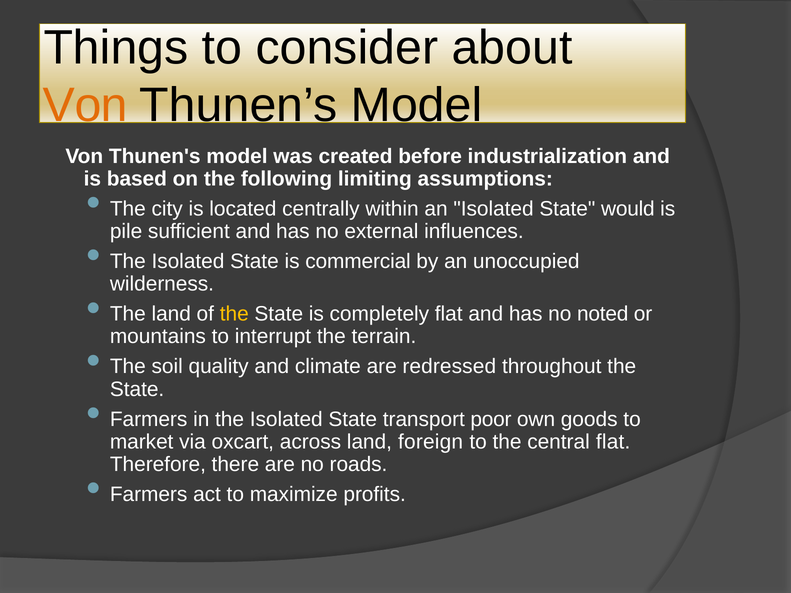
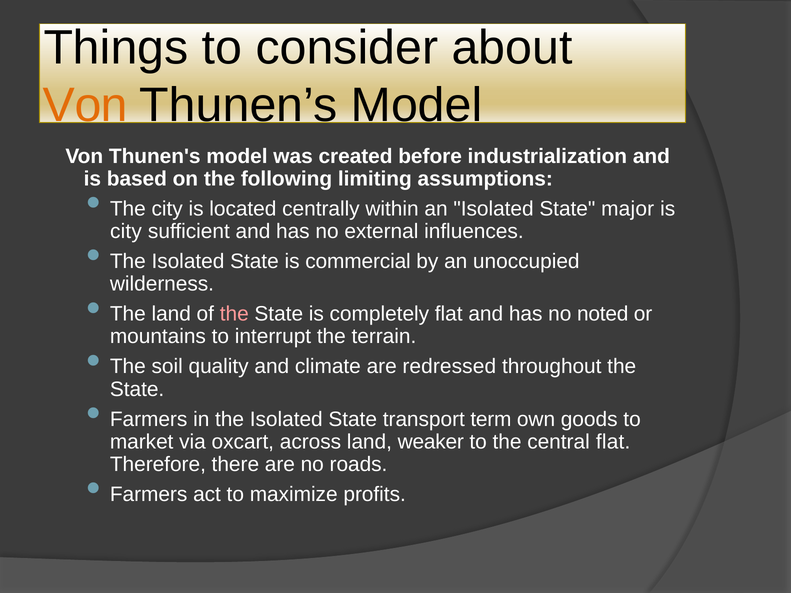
would: would -> major
pile at (126, 232): pile -> city
the at (234, 314) colour: yellow -> pink
poor: poor -> term
foreign: foreign -> weaker
